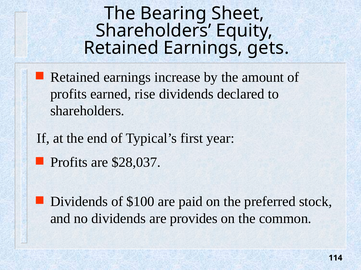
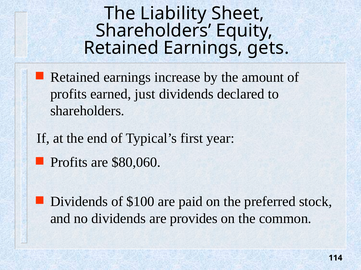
Bearing: Bearing -> Liability
rise: rise -> just
$28,037: $28,037 -> $80,060
